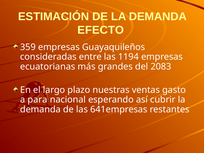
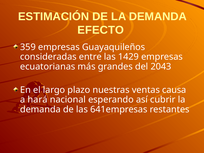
1194: 1194 -> 1429
2083: 2083 -> 2043
gasto: gasto -> causa
para: para -> hará
